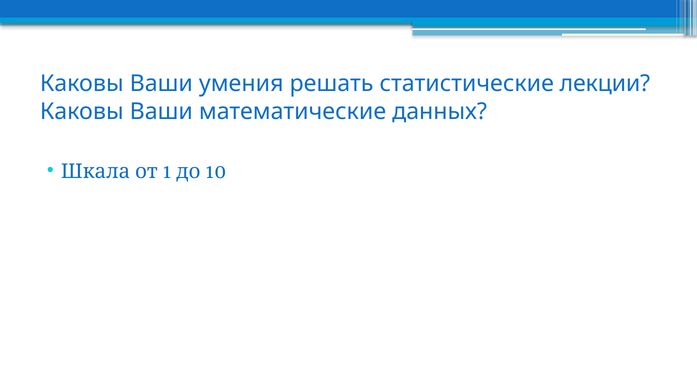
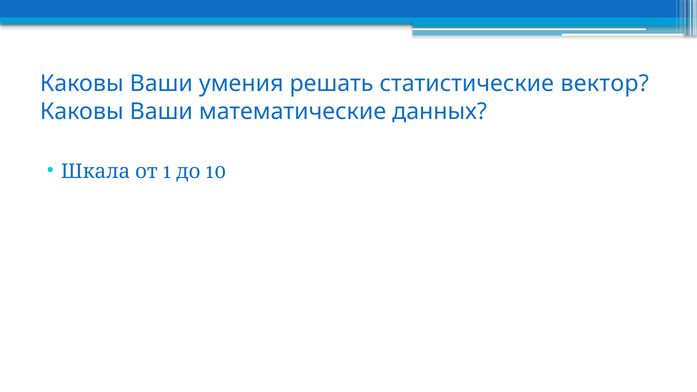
лекции: лекции -> вектор
